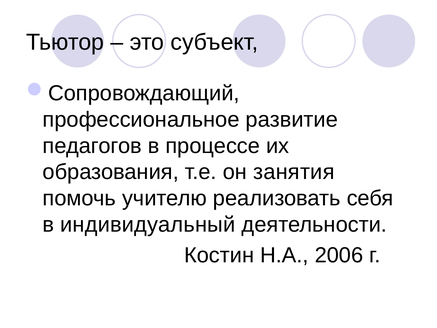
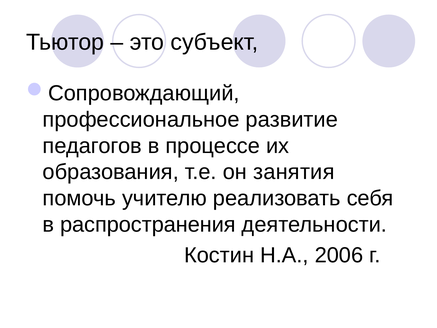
индивидуальный: индивидуальный -> распространения
